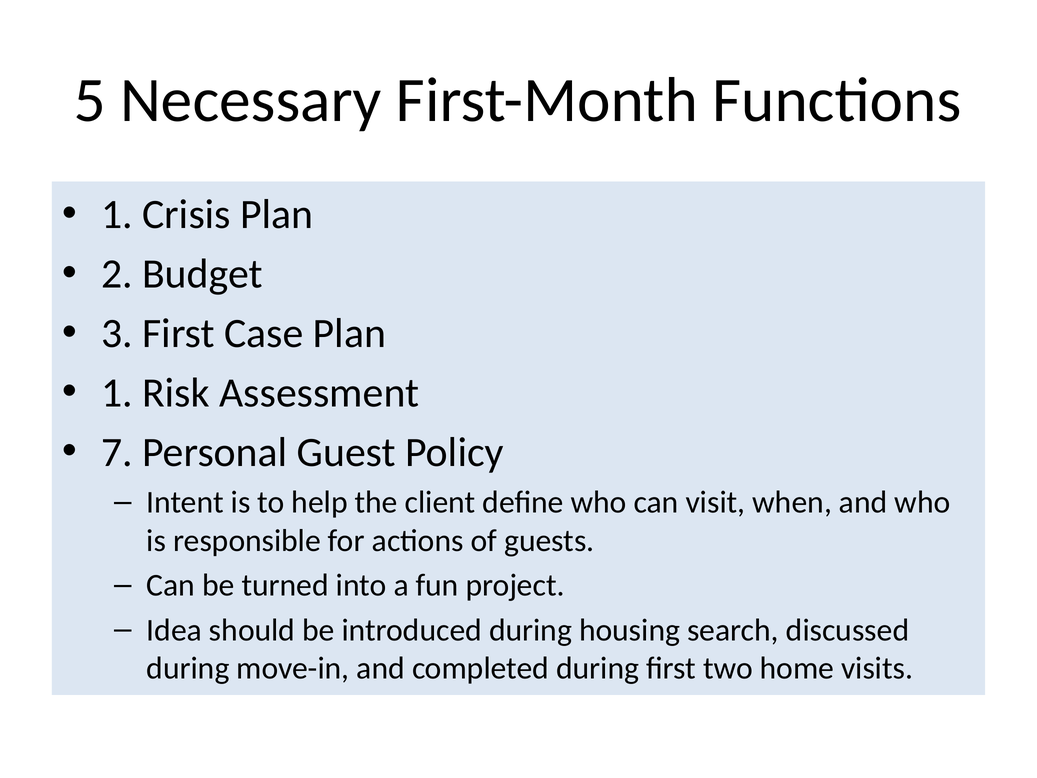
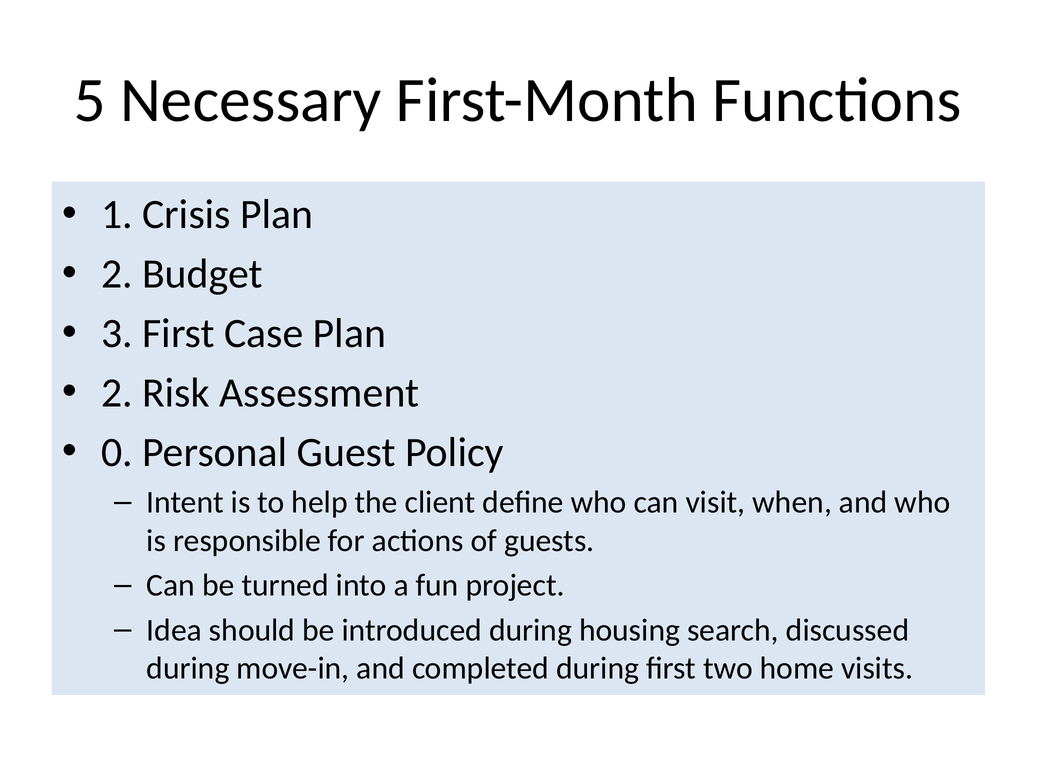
1 at (117, 393): 1 -> 2
7: 7 -> 0
